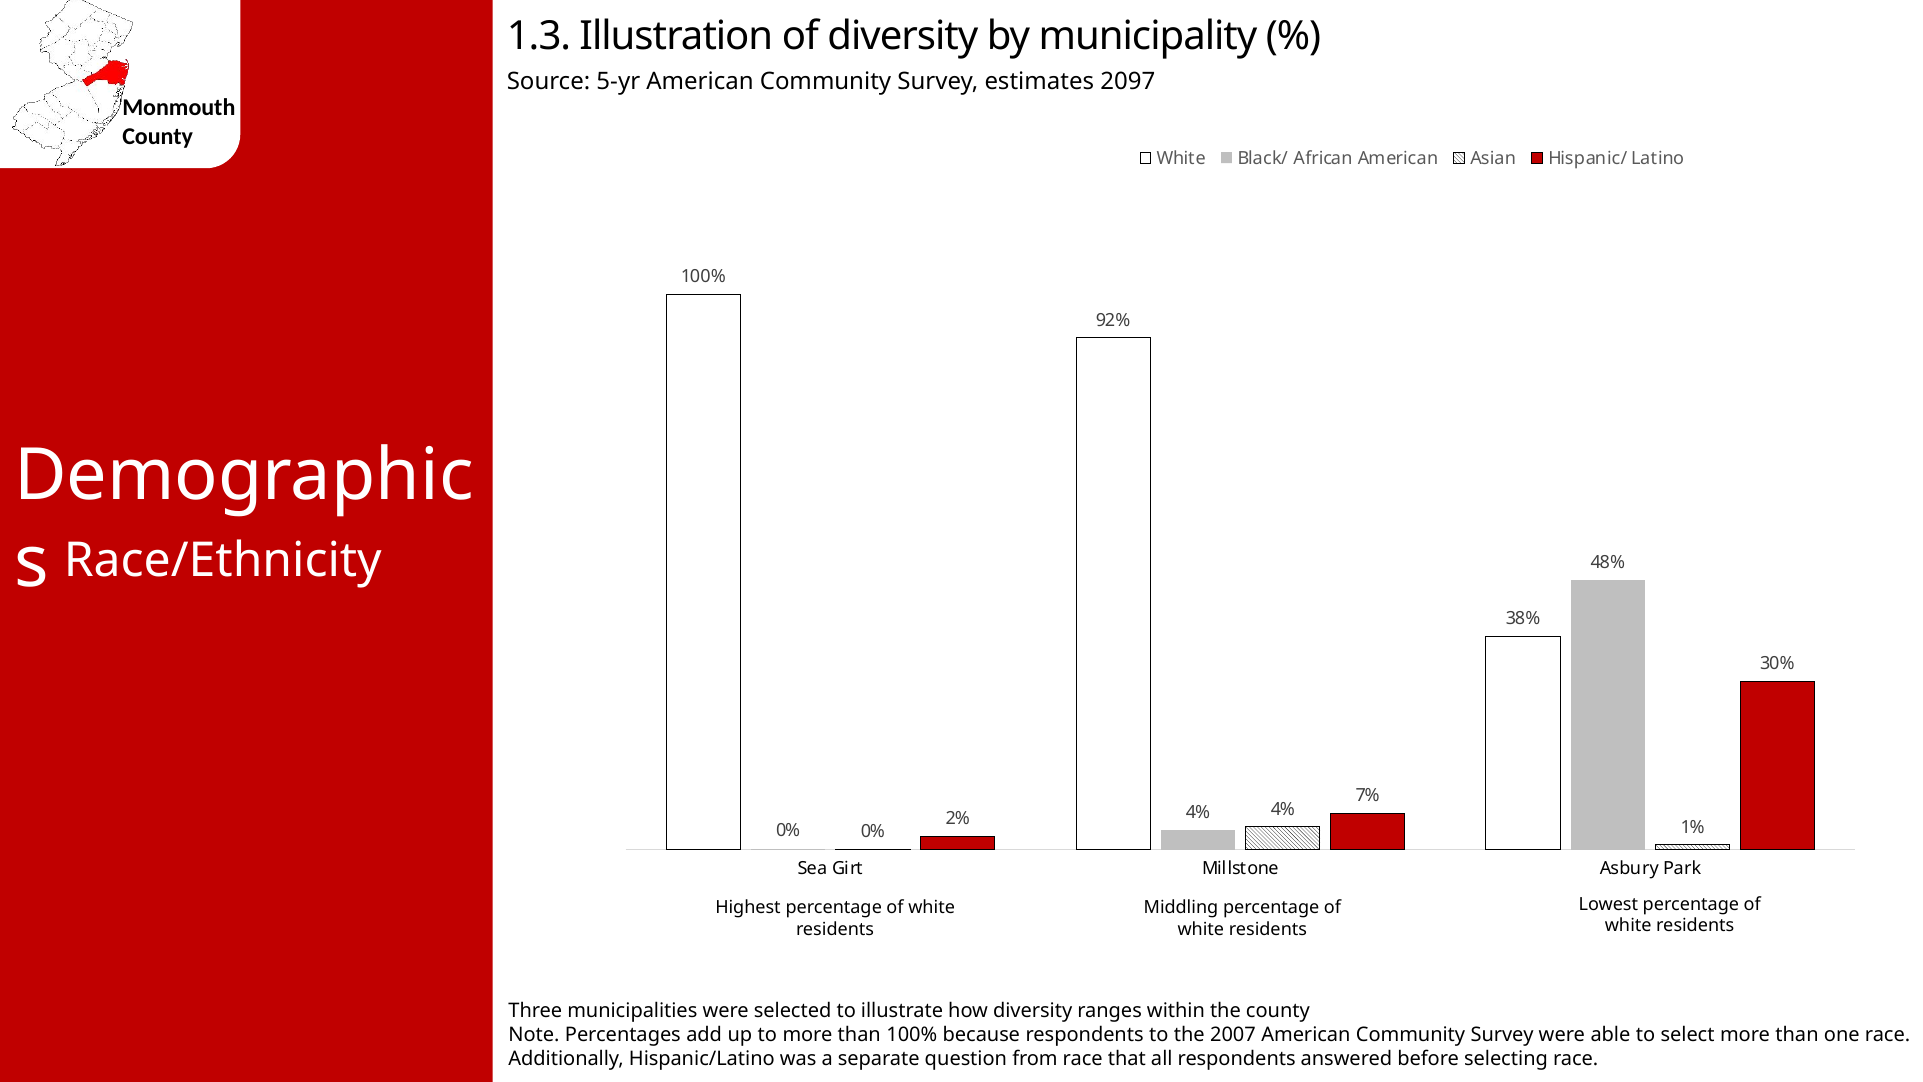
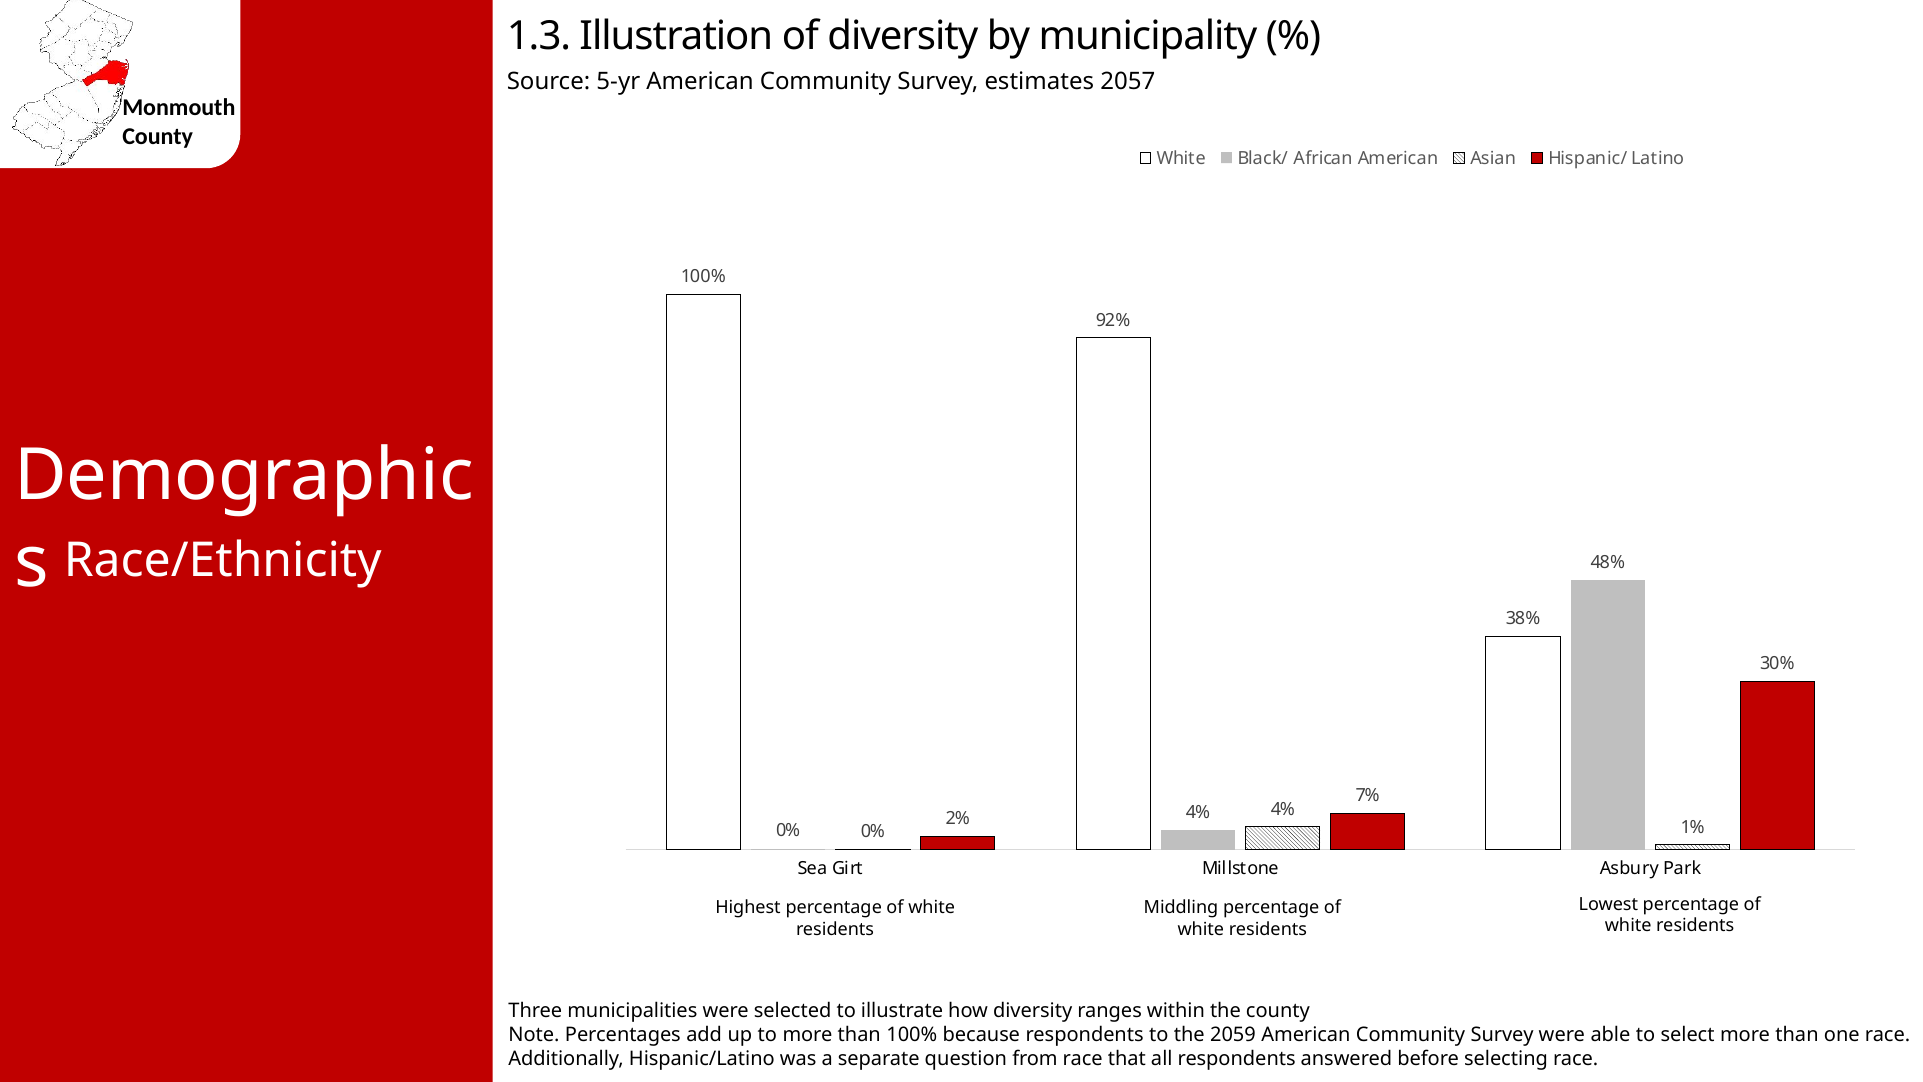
2097: 2097 -> 2057
2007: 2007 -> 2059
